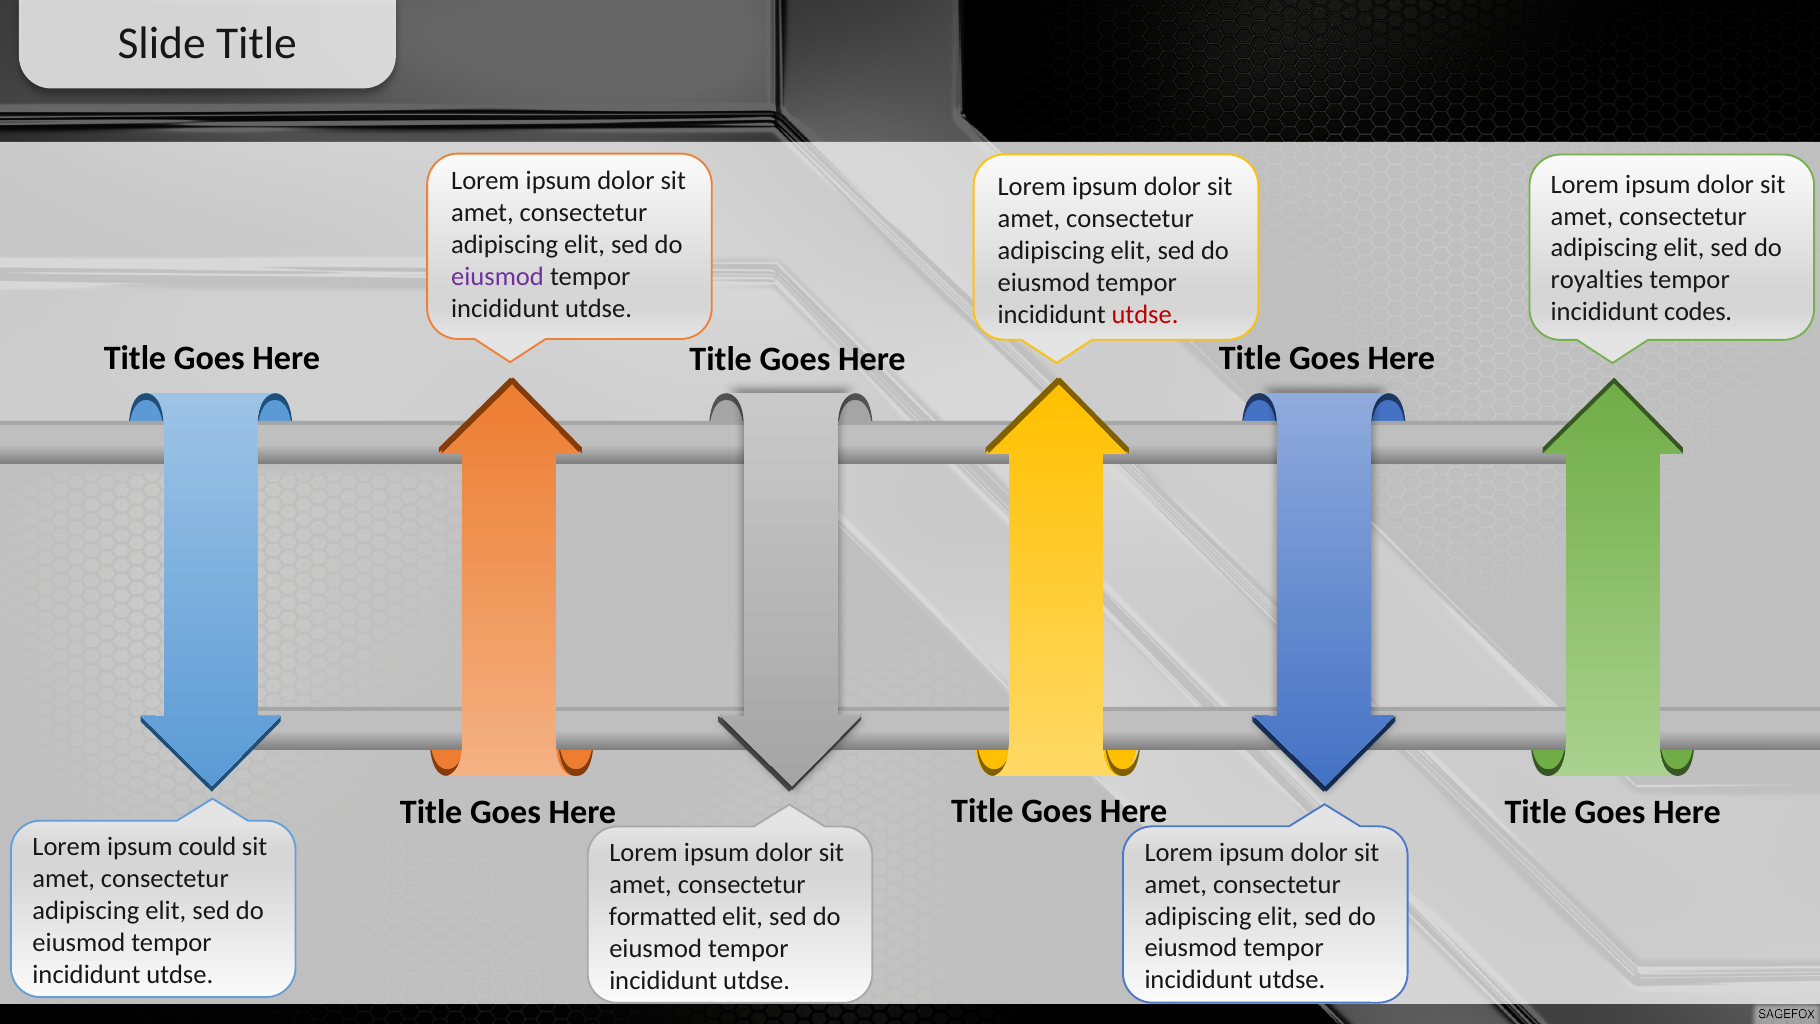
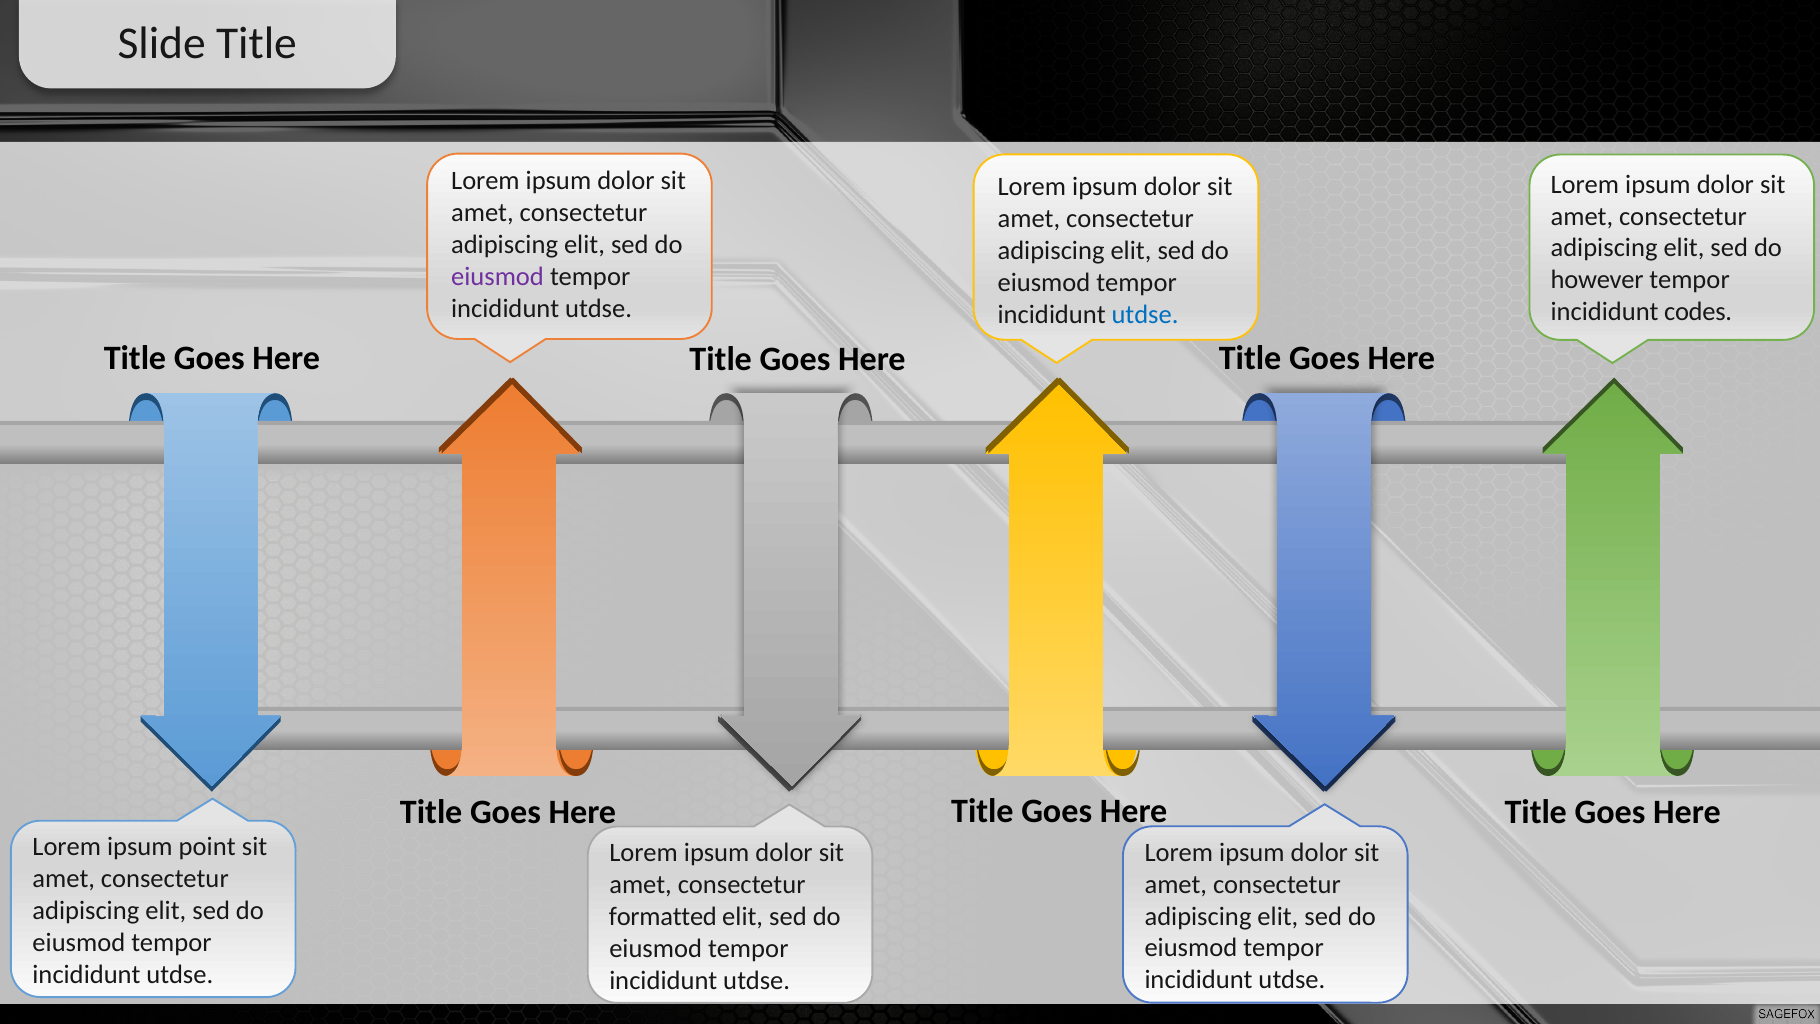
royalties: royalties -> however
utdse at (1145, 314) colour: red -> blue
could: could -> point
